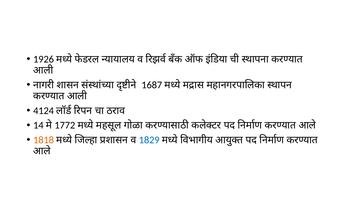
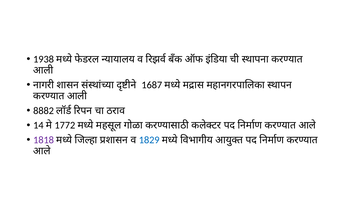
1926: 1926 -> 1938
4124: 4124 -> 8882
1818 colour: orange -> purple
